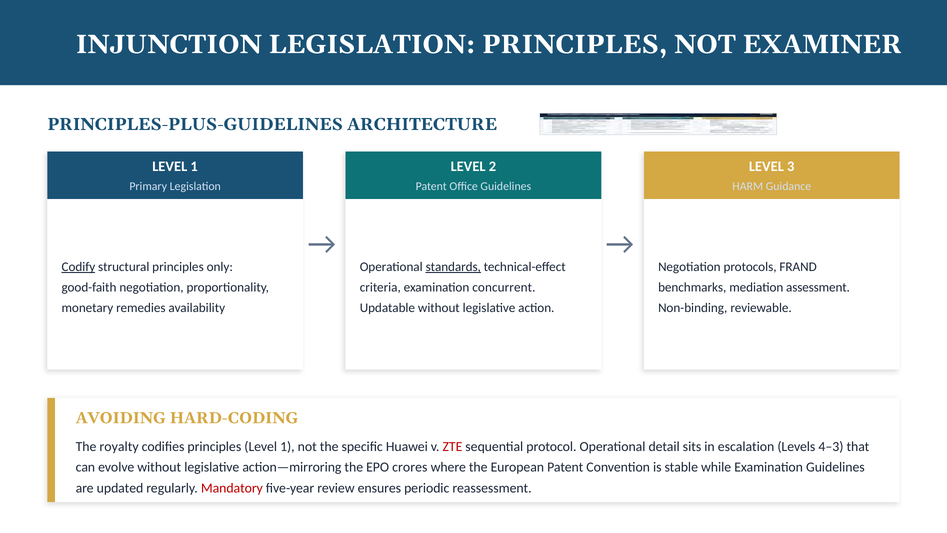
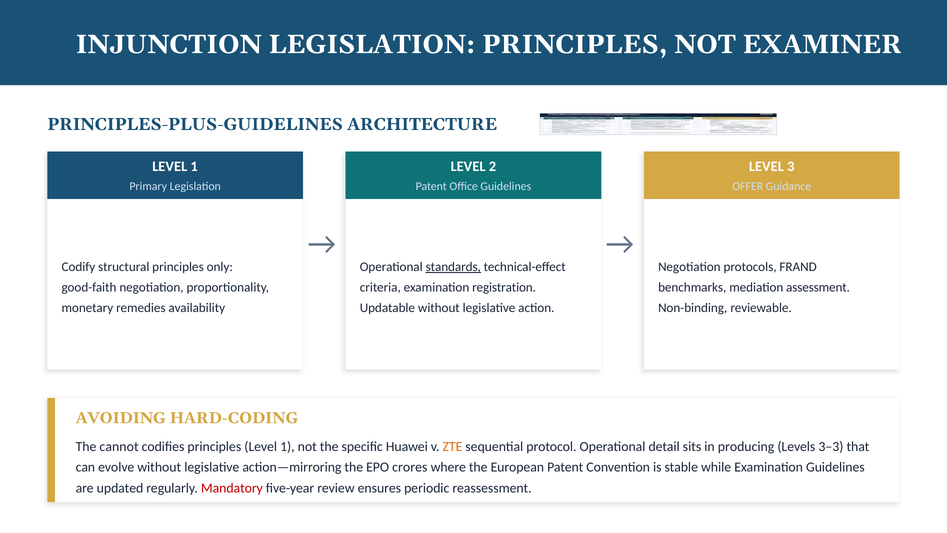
HARM: HARM -> OFFER
Codify underline: present -> none
concurrent: concurrent -> registration
royalty: royalty -> cannot
ZTE colour: red -> orange
escalation: escalation -> producing
4–3: 4–3 -> 3–3
